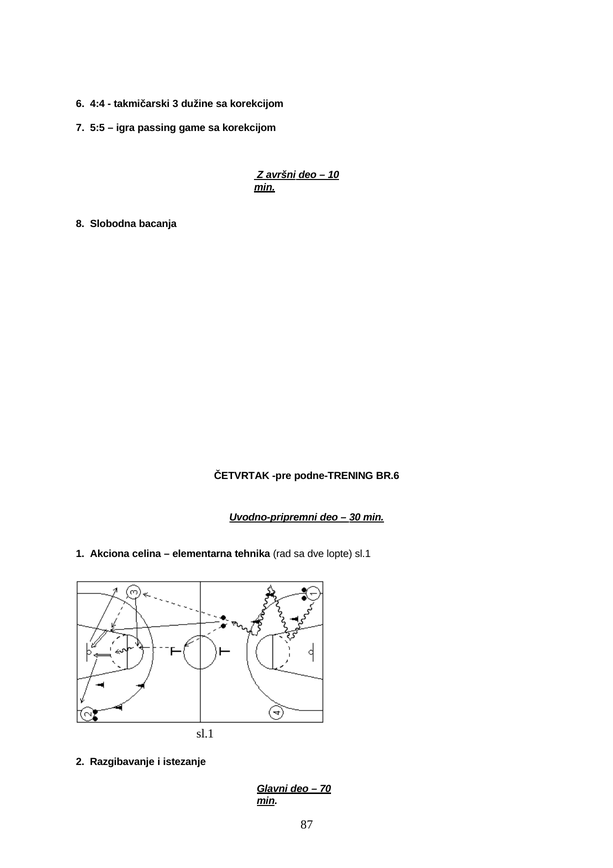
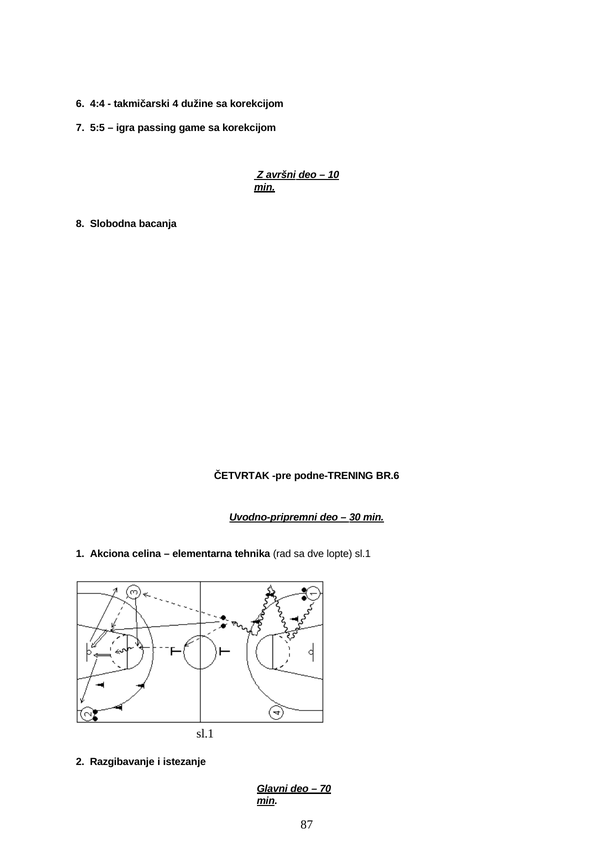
3: 3 -> 4
